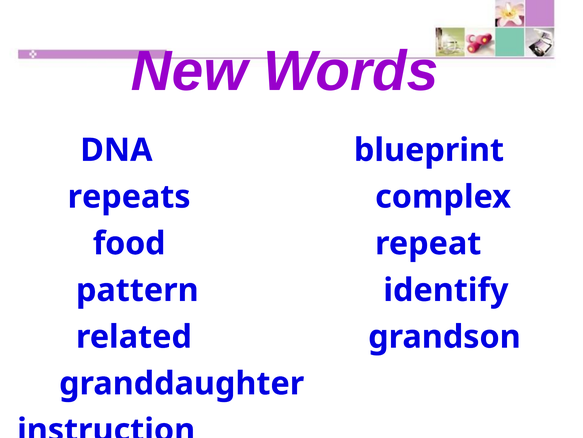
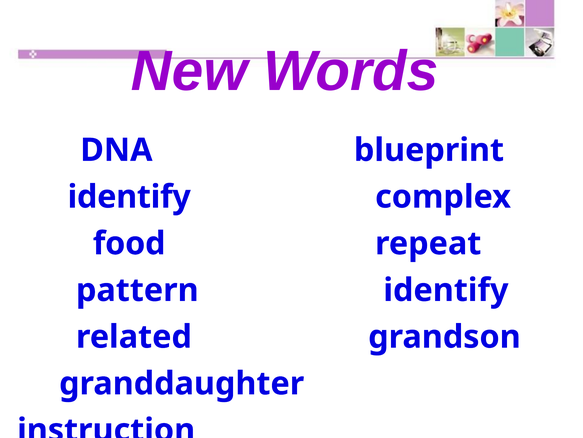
repeats at (129, 197): repeats -> identify
